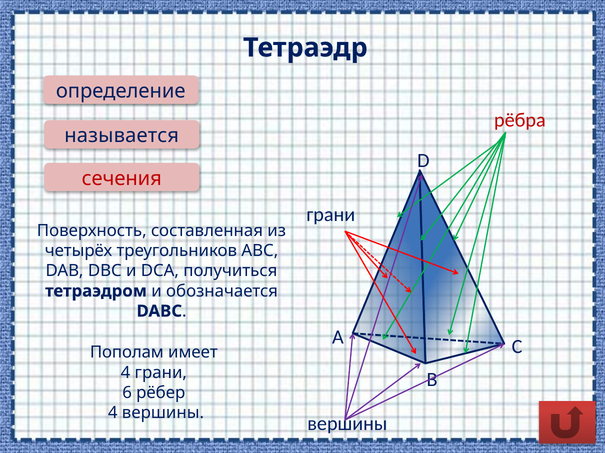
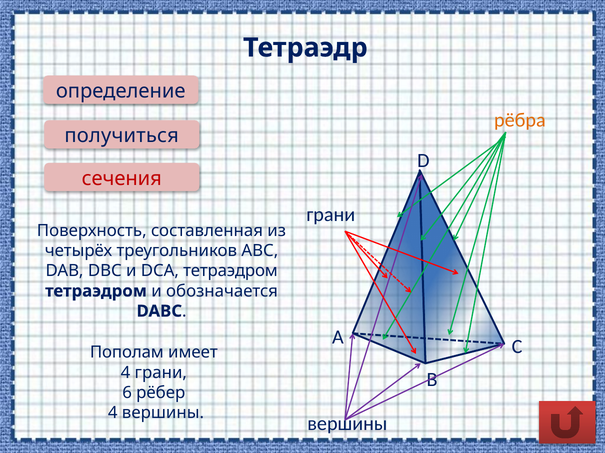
рёбра colour: red -> orange
называется: называется -> получиться
DCA получиться: получиться -> тетраэдром
